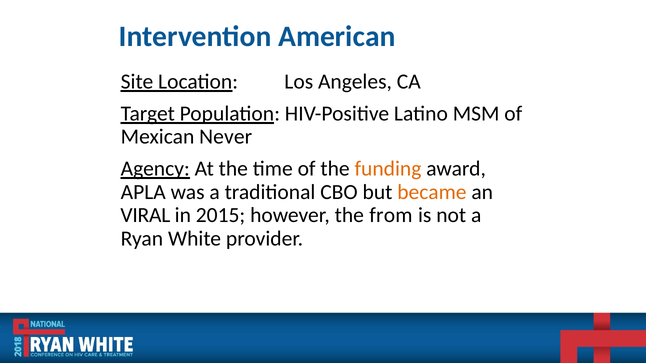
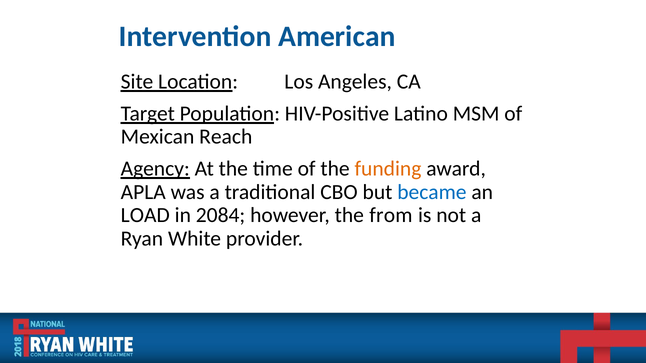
Never: Never -> Reach
became colour: orange -> blue
VIRAL: VIRAL -> LOAD
2015: 2015 -> 2084
